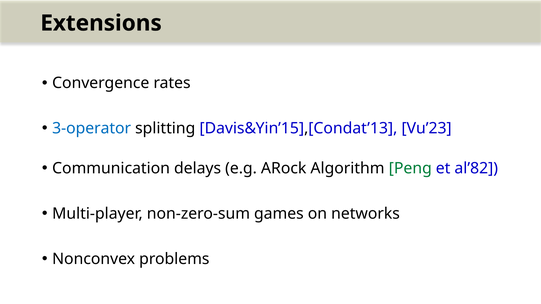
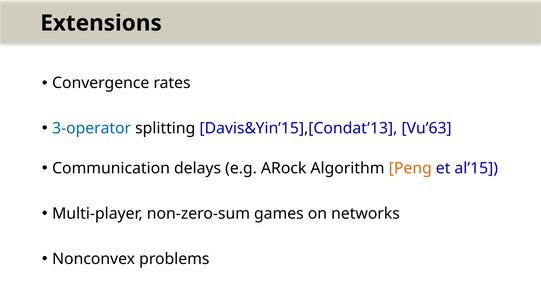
Vu’23: Vu’23 -> Vu’63
Peng colour: green -> orange
al’82: al’82 -> al’15
